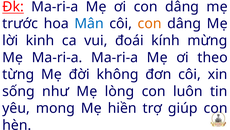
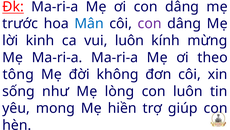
con at (150, 24) colour: orange -> purple
vui đoái: đoái -> luôn
từng: từng -> tông
